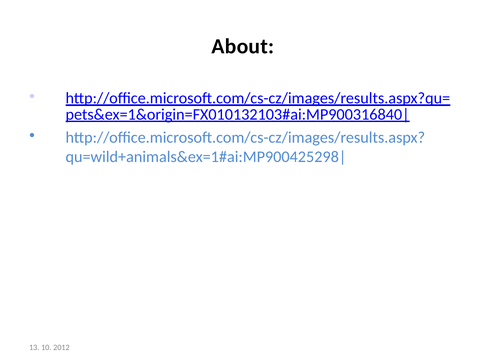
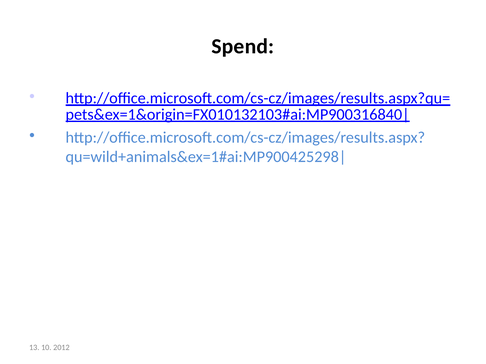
About: About -> Spend
